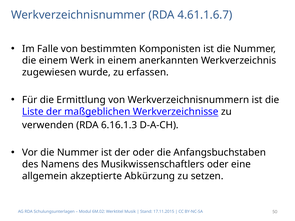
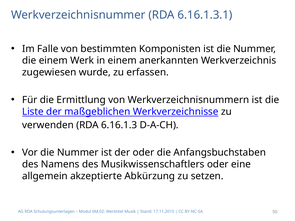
4.61.1.6.7: 4.61.1.6.7 -> 6.16.1.3.1
